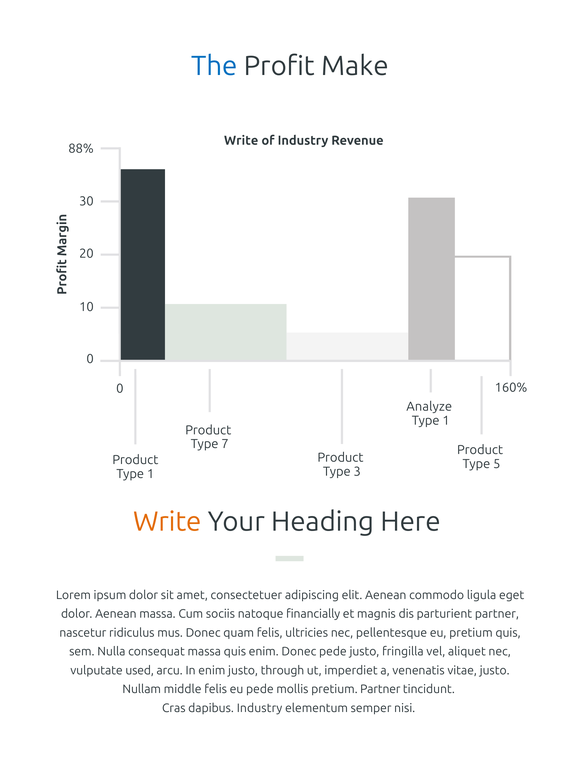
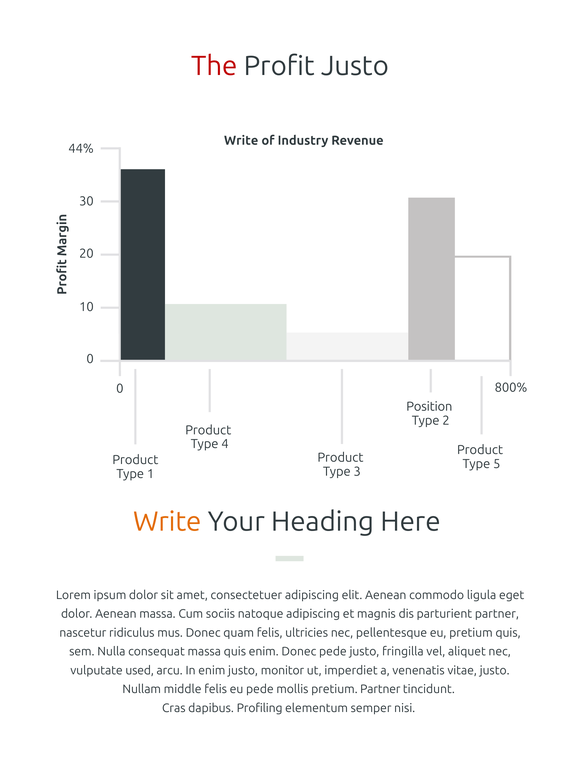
The colour: blue -> red
Profit Make: Make -> Justo
88%: 88% -> 44%
160%: 160% -> 800%
Analyze: Analyze -> Position
1 at (446, 421): 1 -> 2
7: 7 -> 4
natoque financially: financially -> adipiscing
through: through -> monitor
dapibus Industry: Industry -> Profiling
